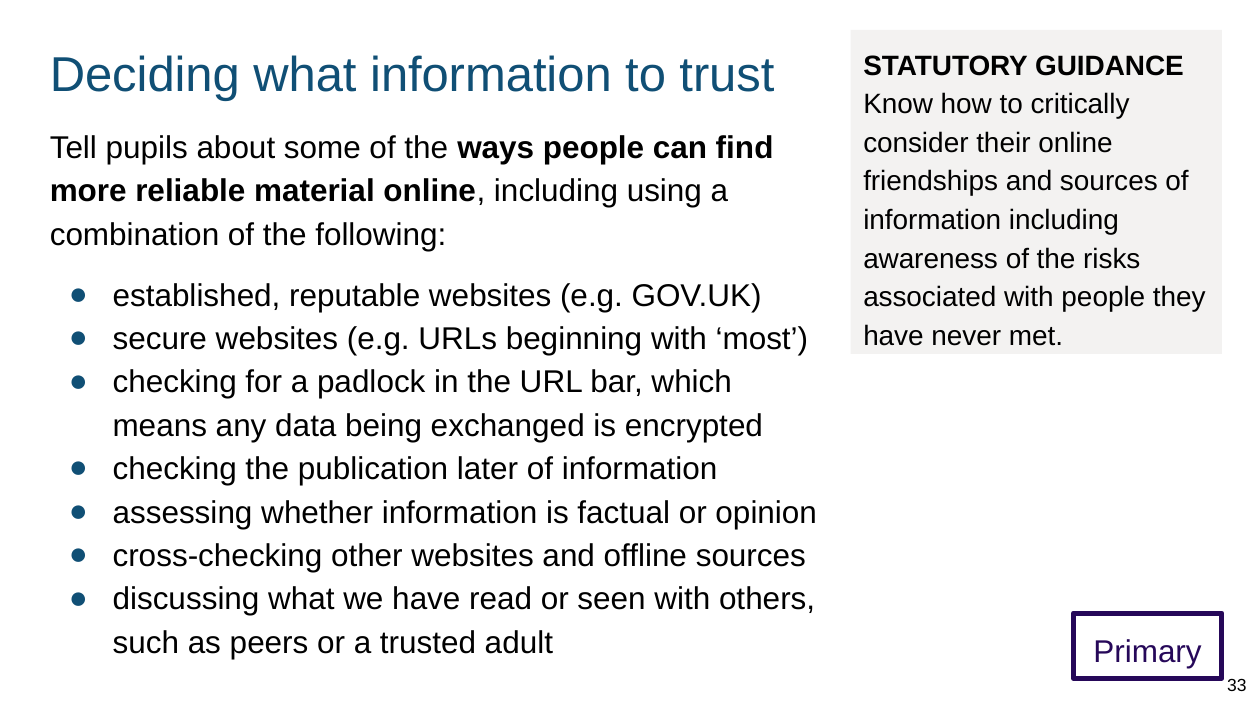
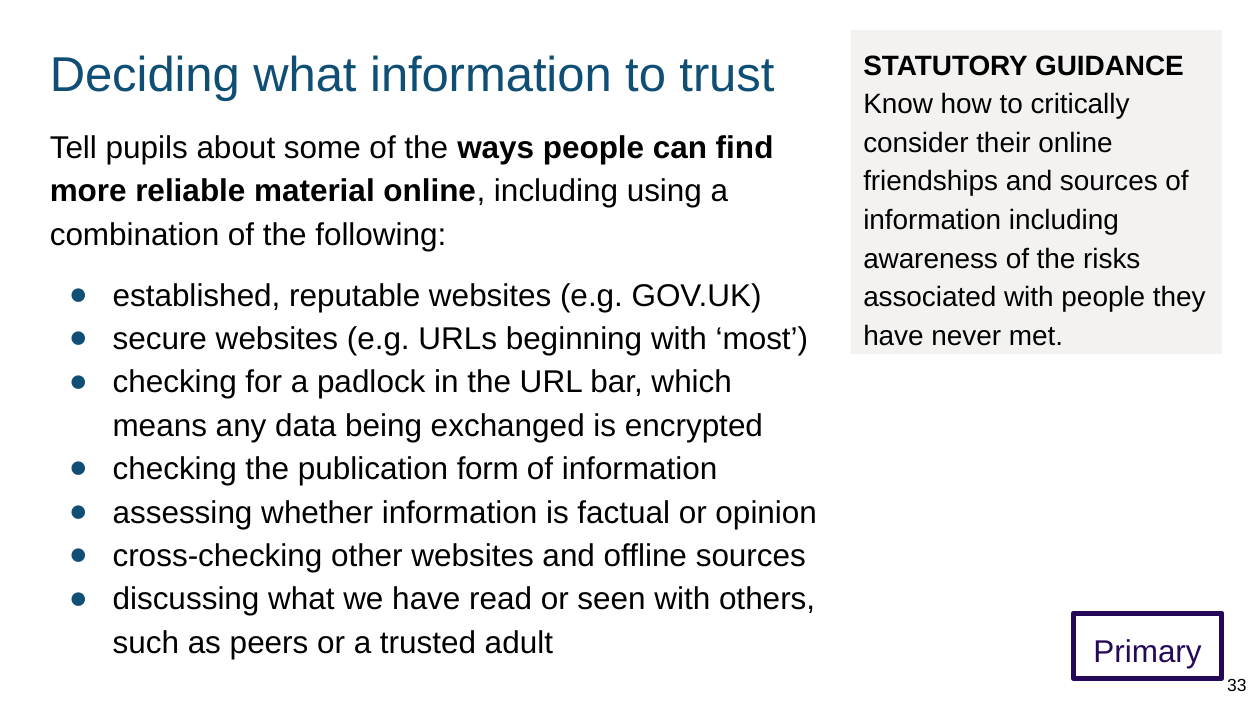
later: later -> form
